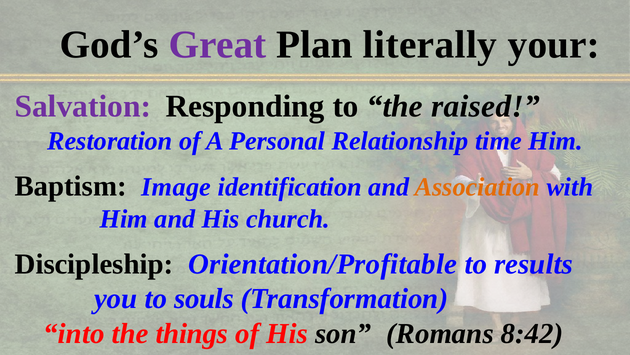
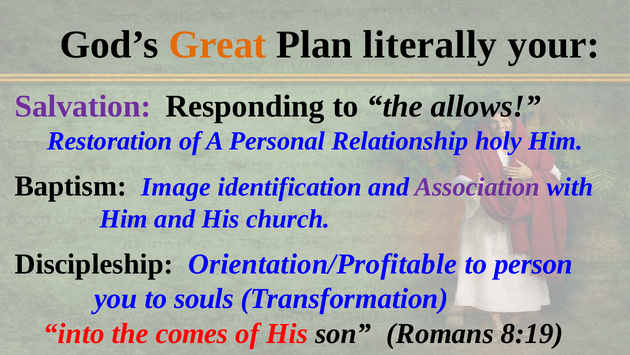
Great colour: purple -> orange
raised: raised -> allows
time: time -> holy
Association colour: orange -> purple
results: results -> person
things: things -> comes
8:42: 8:42 -> 8:19
